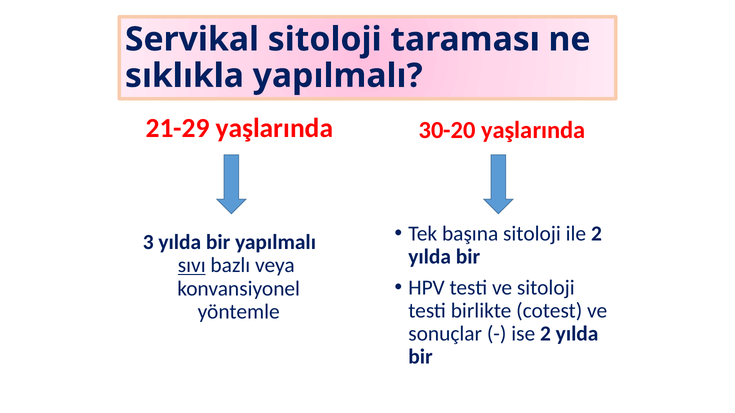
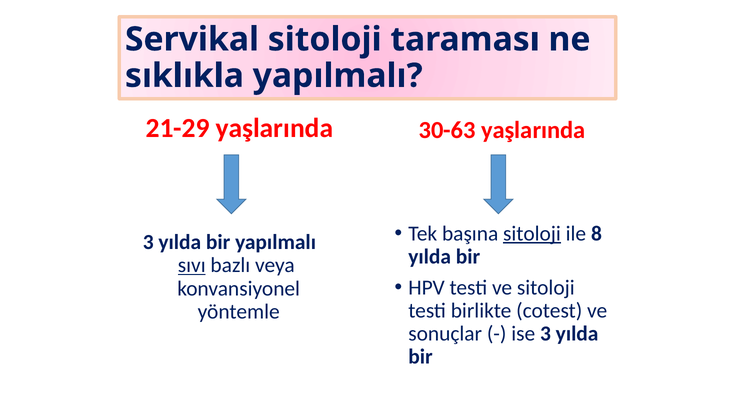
30-20: 30-20 -> 30-63
sitoloji at (532, 234) underline: none -> present
ile 2: 2 -> 8
ise 2: 2 -> 3
